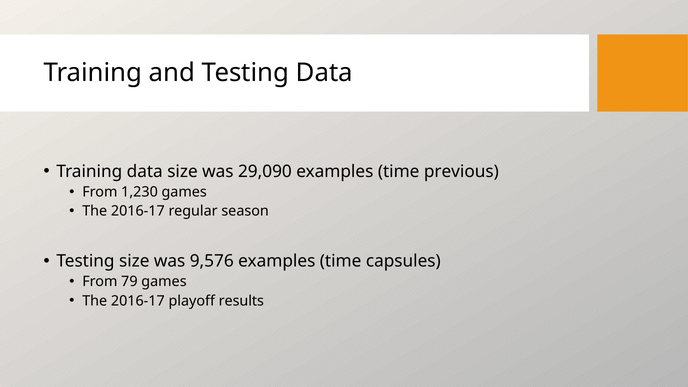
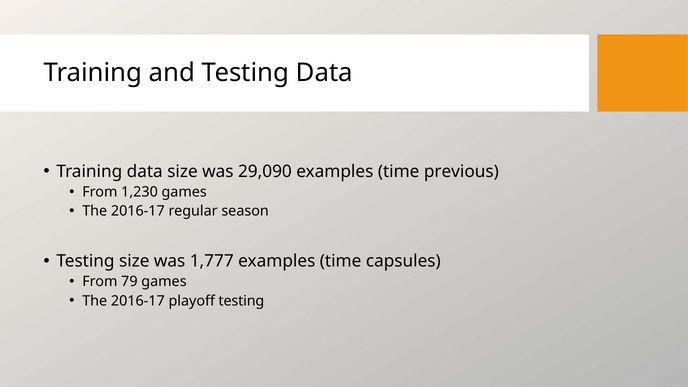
9,576: 9,576 -> 1,777
playoff results: results -> testing
